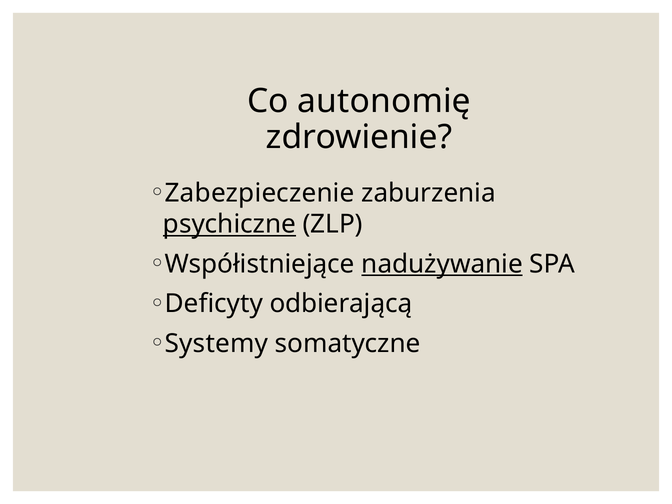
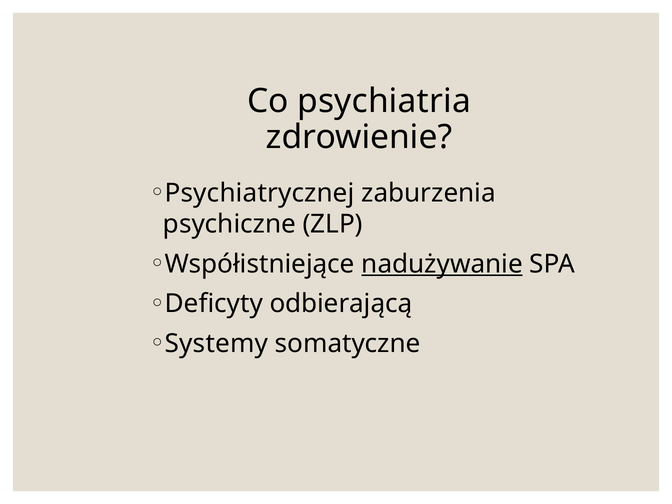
autonomię: autonomię -> psychiatria
Zabezpieczenie: Zabezpieczenie -> Psychiatrycznej
psychiczne underline: present -> none
